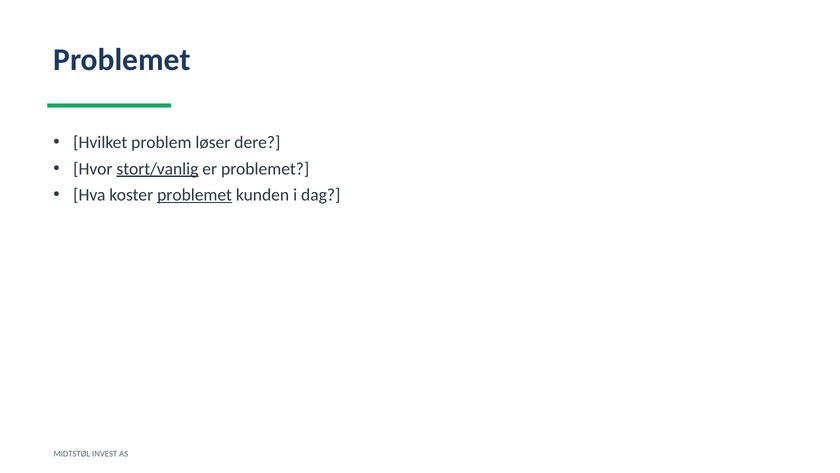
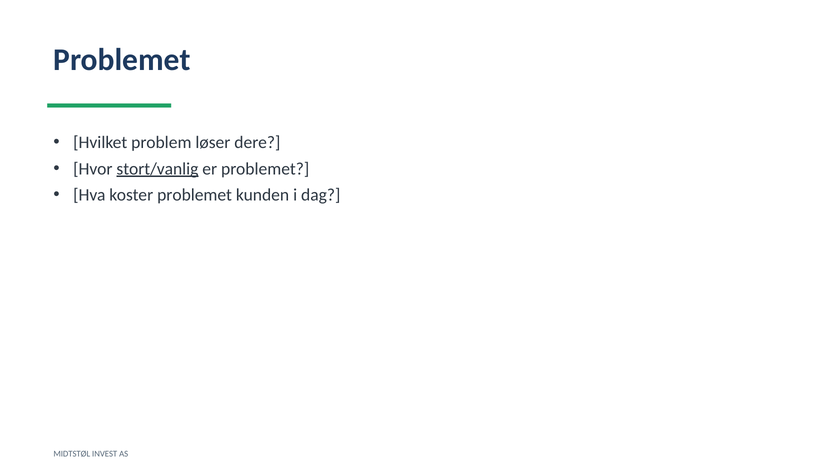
problemet at (195, 195) underline: present -> none
